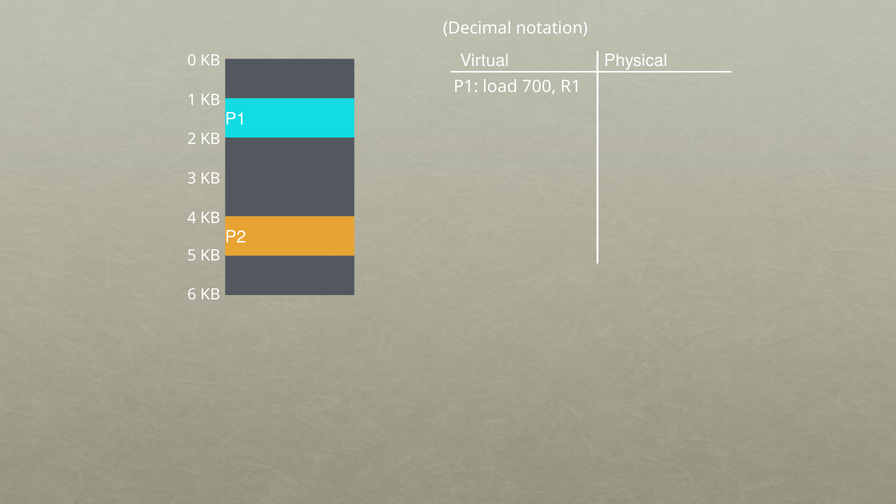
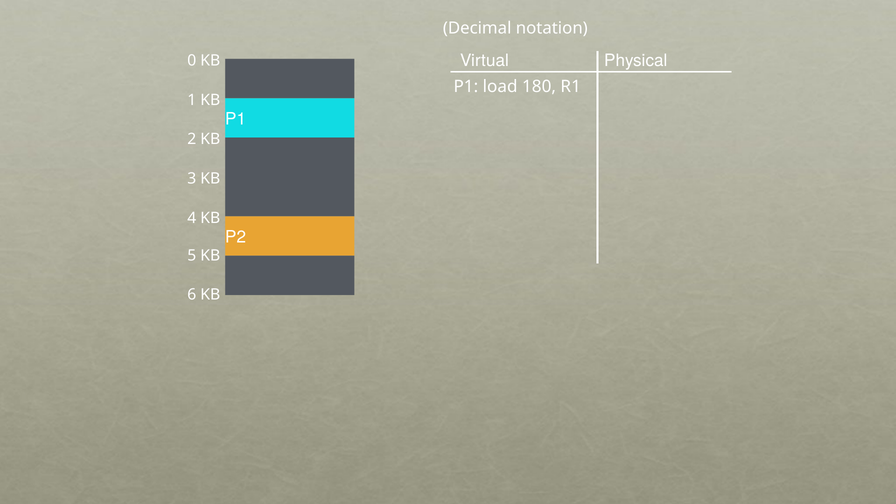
700: 700 -> 180
